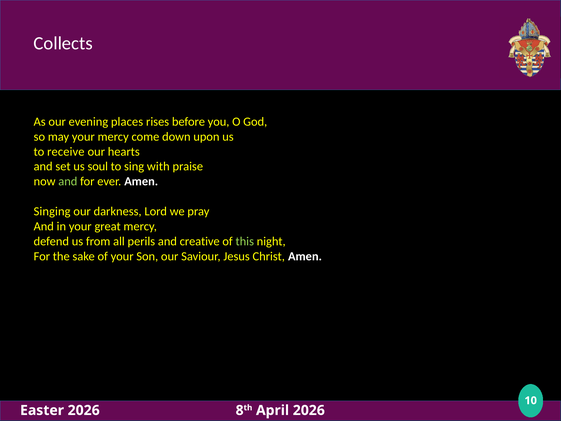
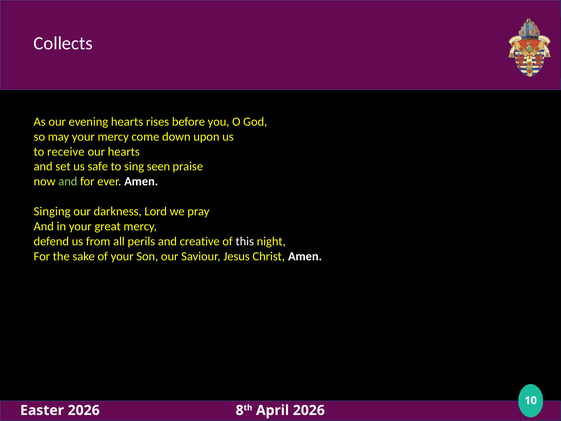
evening places: places -> hearts
soul: soul -> safe
with: with -> seen
this colour: light green -> white
